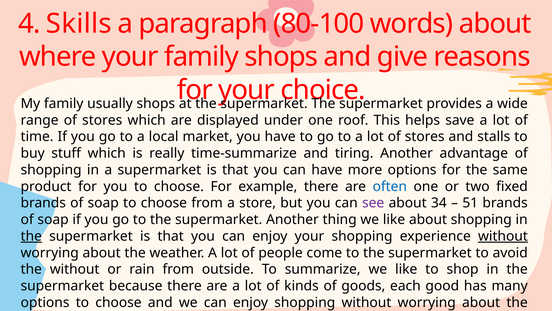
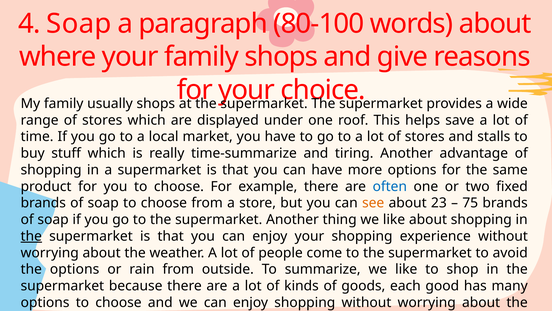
4 Skills: Skills -> Soap
see colour: purple -> orange
34: 34 -> 23
51: 51 -> 75
without at (503, 236) underline: present -> none
the without: without -> options
